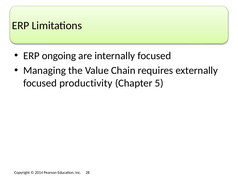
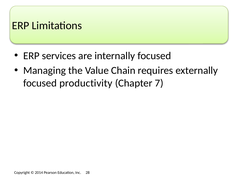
ongoing: ongoing -> services
5: 5 -> 7
